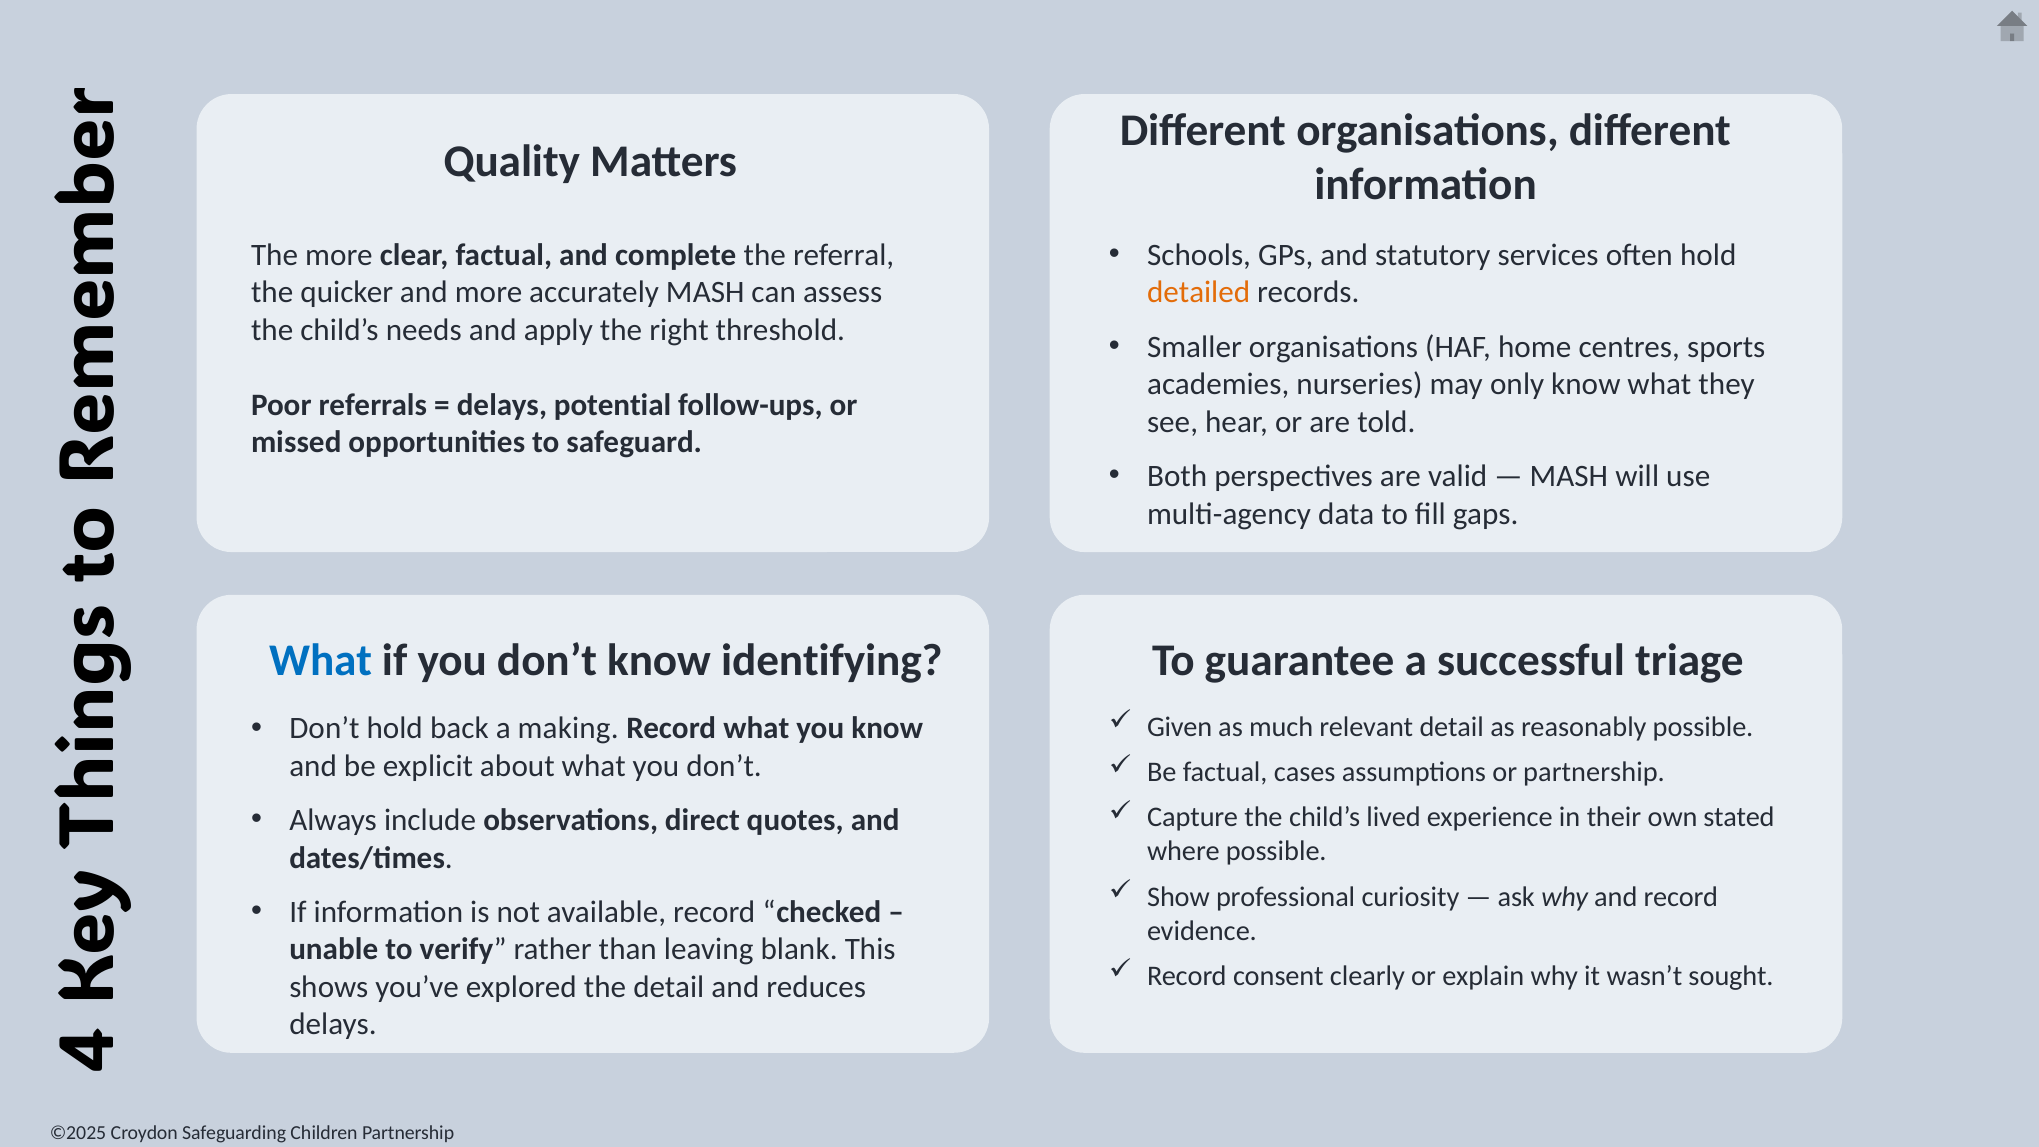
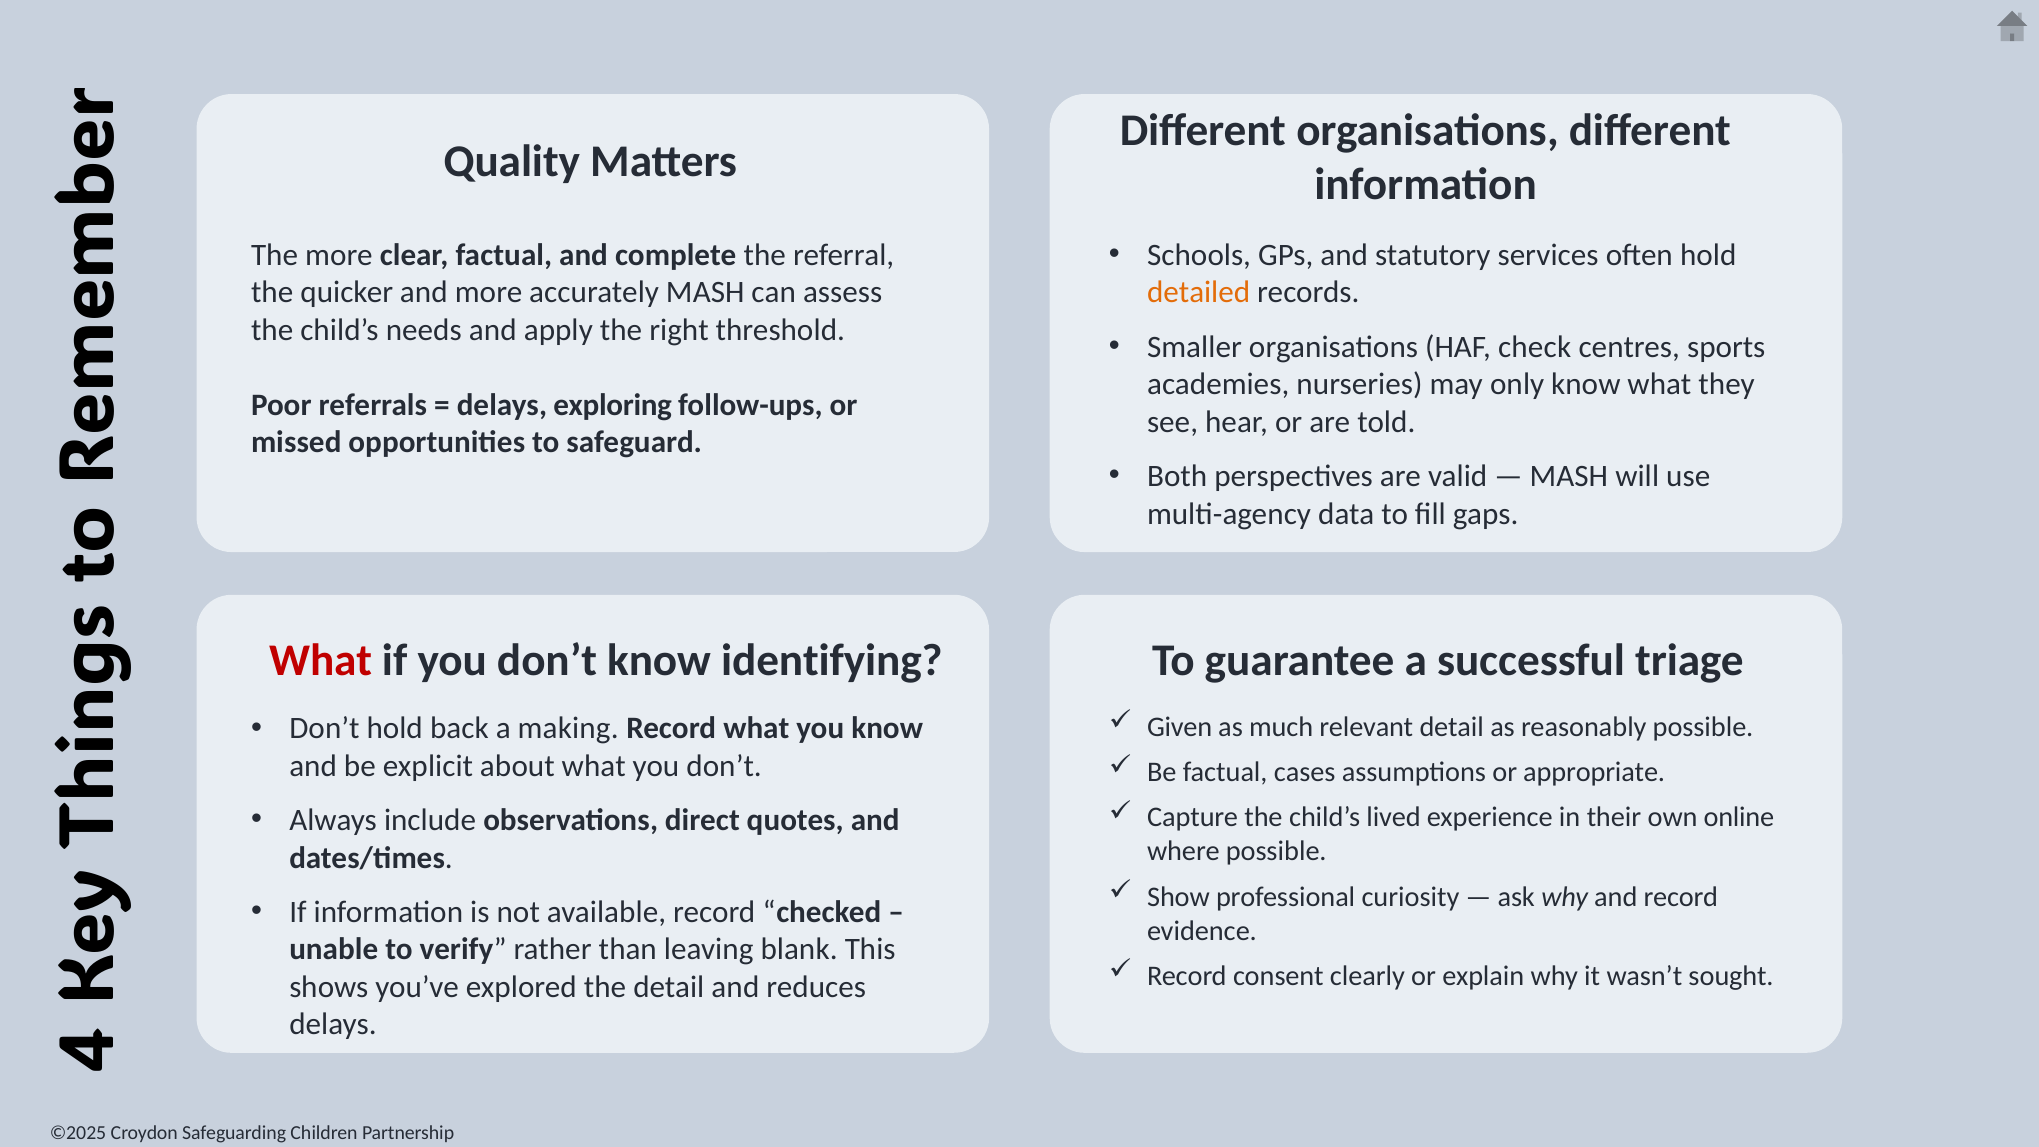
home: home -> check
potential: potential -> exploring
What at (321, 661) colour: blue -> red
or partnership: partnership -> appropriate
stated: stated -> online
